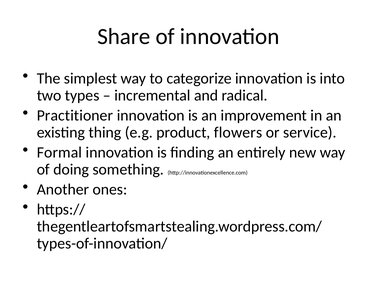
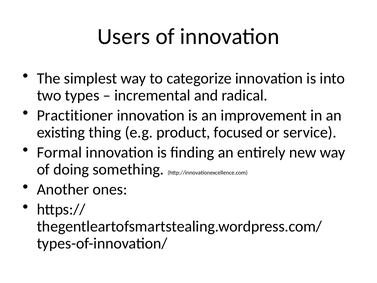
Share: Share -> Users
flowers: flowers -> focused
